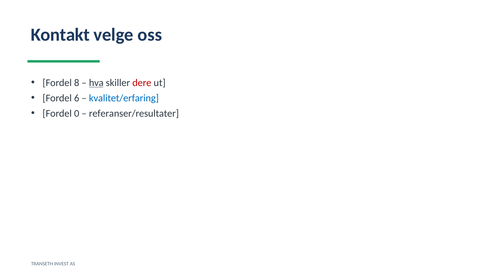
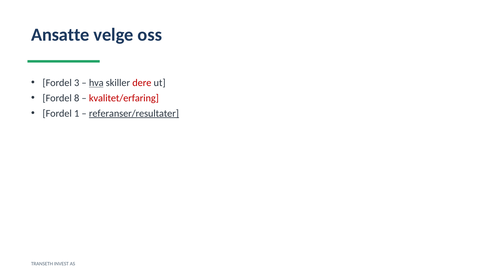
Kontakt: Kontakt -> Ansatte
8: 8 -> 3
6: 6 -> 8
kvalitet/erfaring colour: blue -> red
0: 0 -> 1
referanser/resultater underline: none -> present
